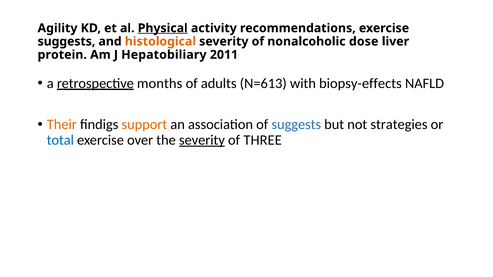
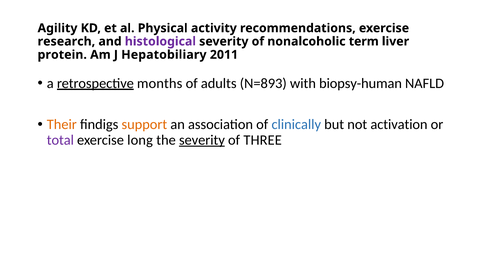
Physical underline: present -> none
suggests at (66, 41): suggests -> research
histological colour: orange -> purple
dose: dose -> term
N=613: N=613 -> N=893
biopsy-effects: biopsy-effects -> biopsy-human
of suggests: suggests -> clinically
strategies: strategies -> activation
total colour: blue -> purple
over: over -> long
